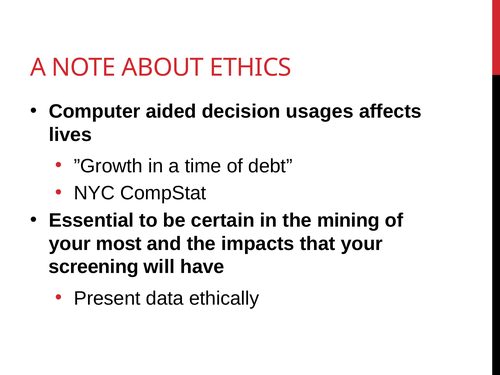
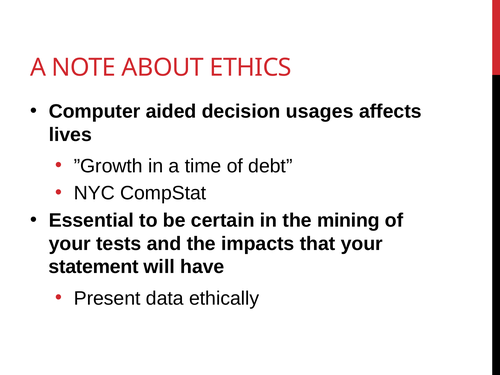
most: most -> tests
screening: screening -> statement
